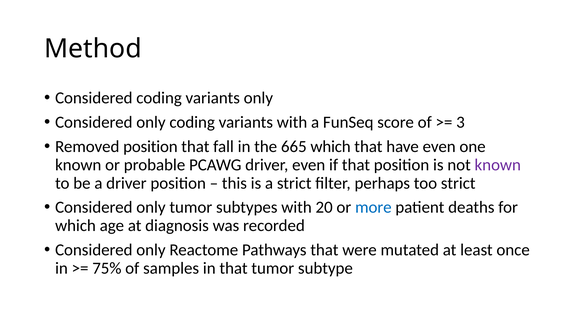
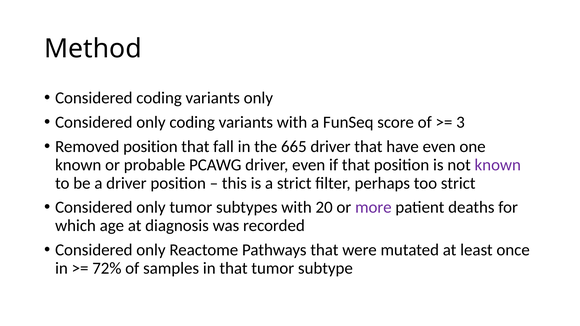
665 which: which -> driver
more colour: blue -> purple
75%: 75% -> 72%
